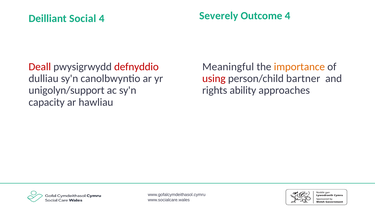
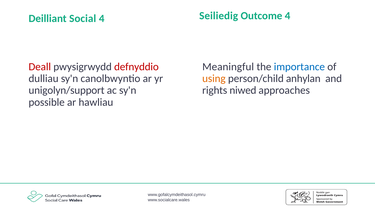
Severely: Severely -> Seiliedig
importance colour: orange -> blue
using colour: red -> orange
bartner: bartner -> anhylan
ability: ability -> niwed
capacity: capacity -> possible
